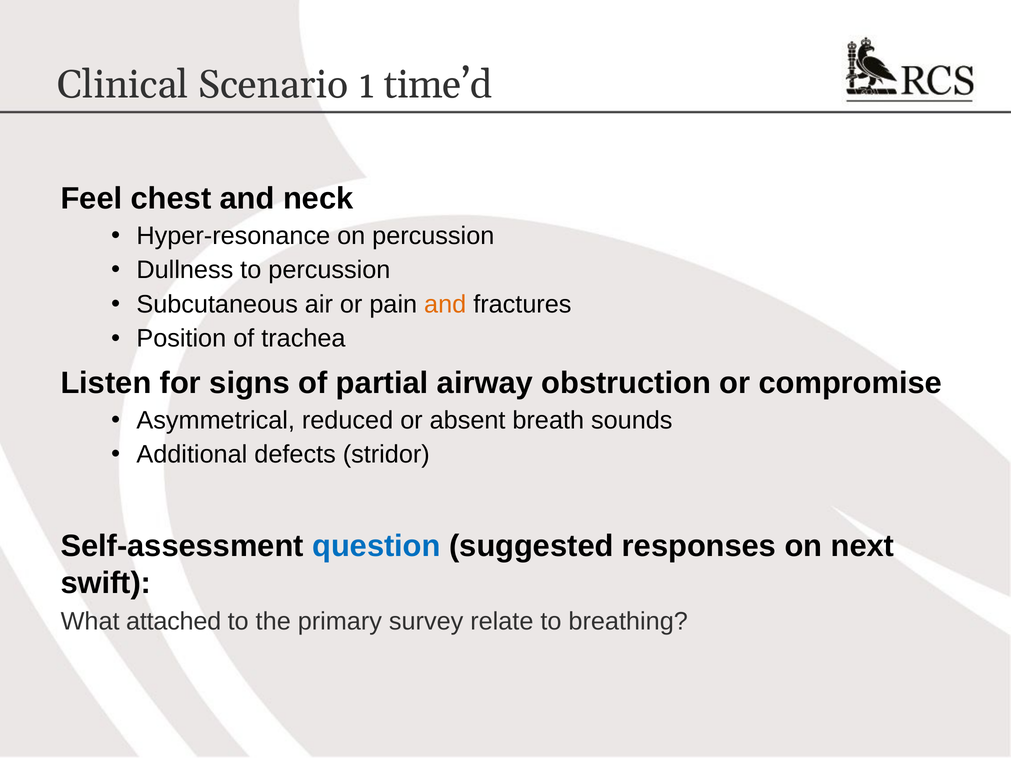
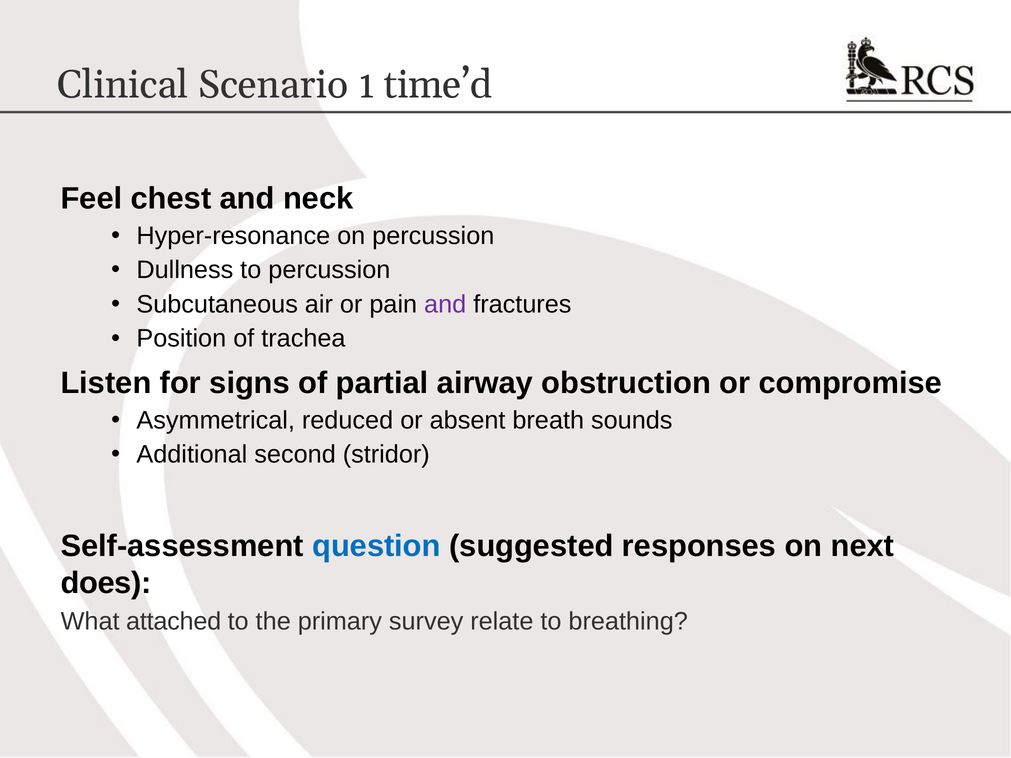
and at (445, 304) colour: orange -> purple
defects: defects -> second
swift: swift -> does
